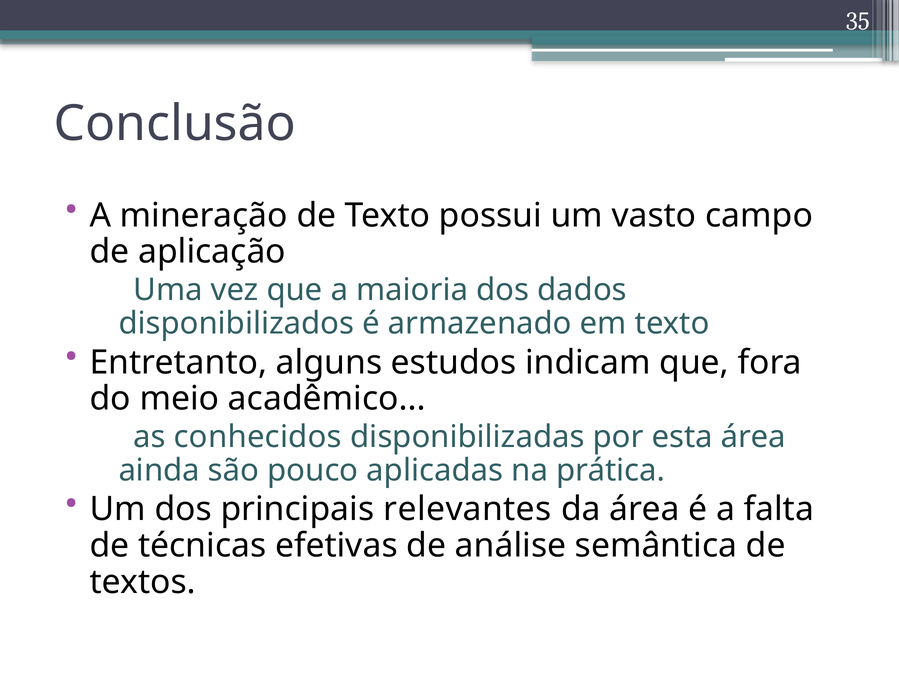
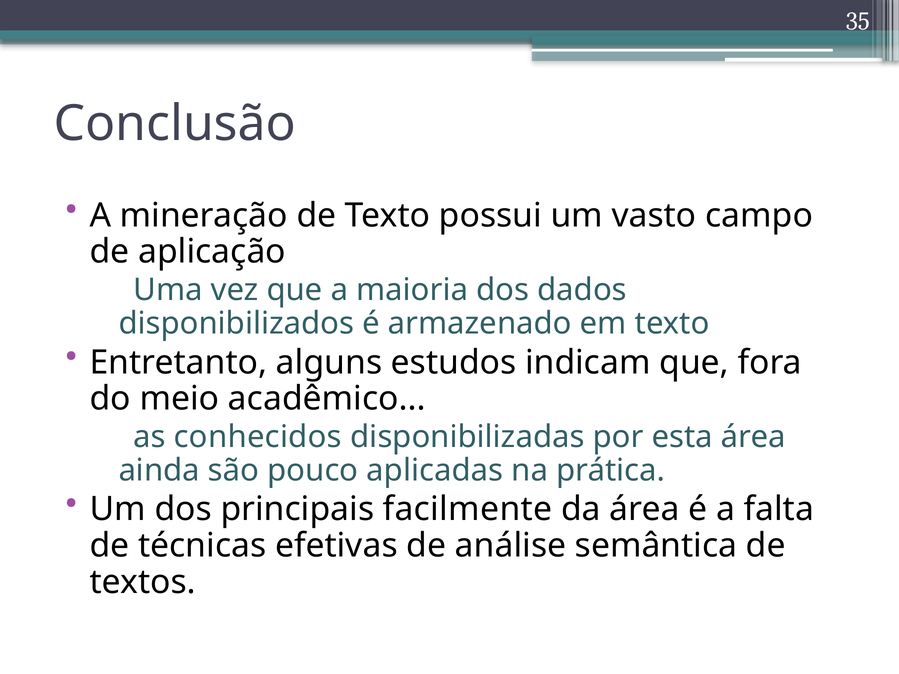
relevantes: relevantes -> facilmente
